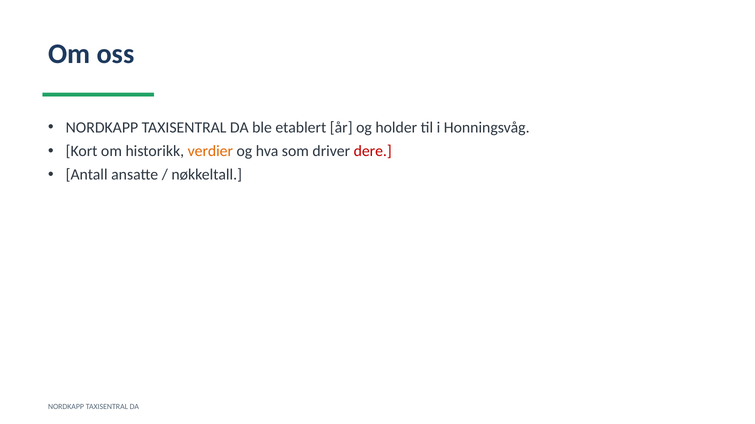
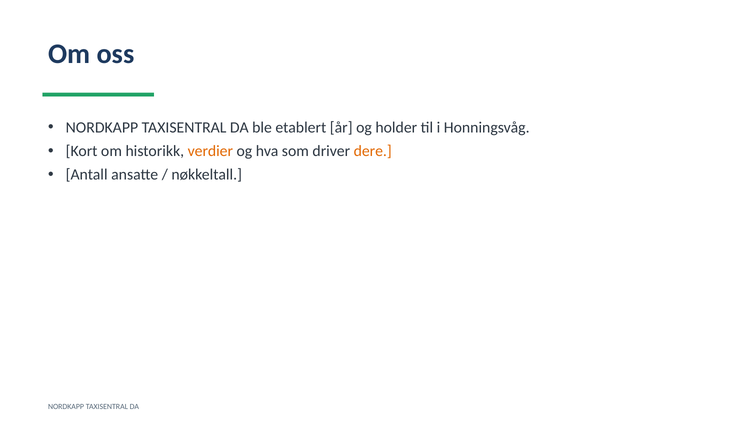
dere colour: red -> orange
